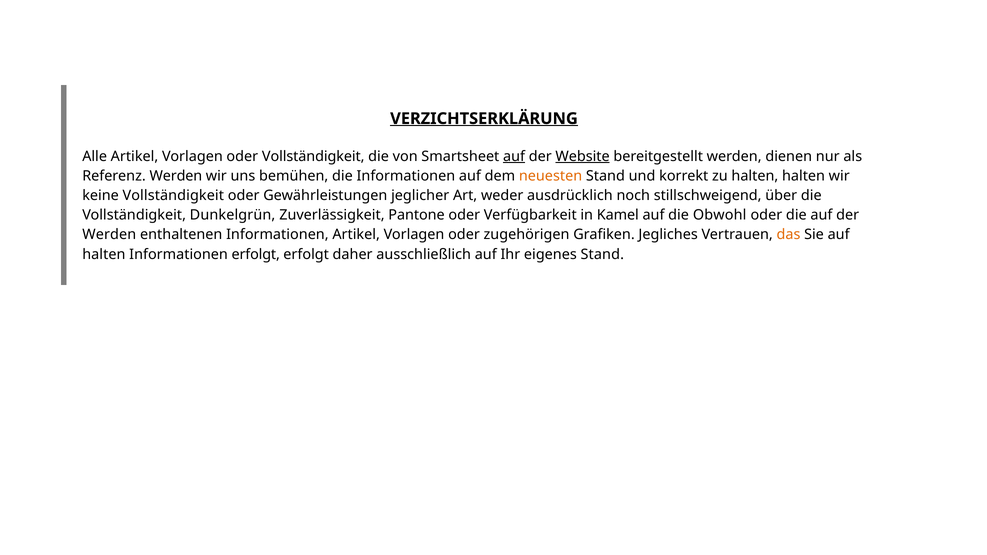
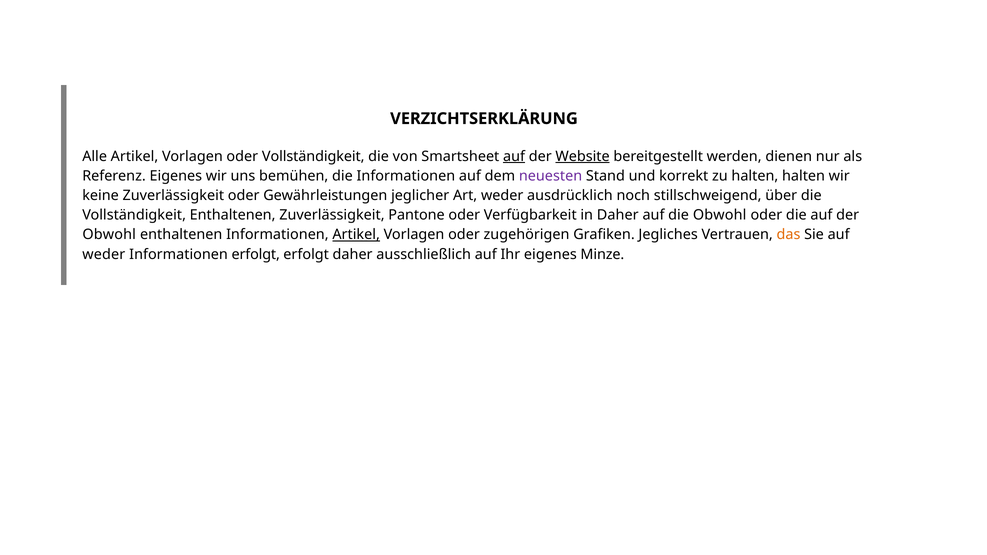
VERZICHTSERKLÄRUNG underline: present -> none
Referenz Werden: Werden -> Eigenes
neuesten colour: orange -> purple
keine Vollständigkeit: Vollständigkeit -> Zuverlässigkeit
Vollständigkeit Dunkelgrün: Dunkelgrün -> Enthaltenen
in Kamel: Kamel -> Daher
Werden at (109, 235): Werden -> Obwohl
Artikel at (356, 235) underline: none -> present
halten at (104, 254): halten -> weder
eigenes Stand: Stand -> Minze
